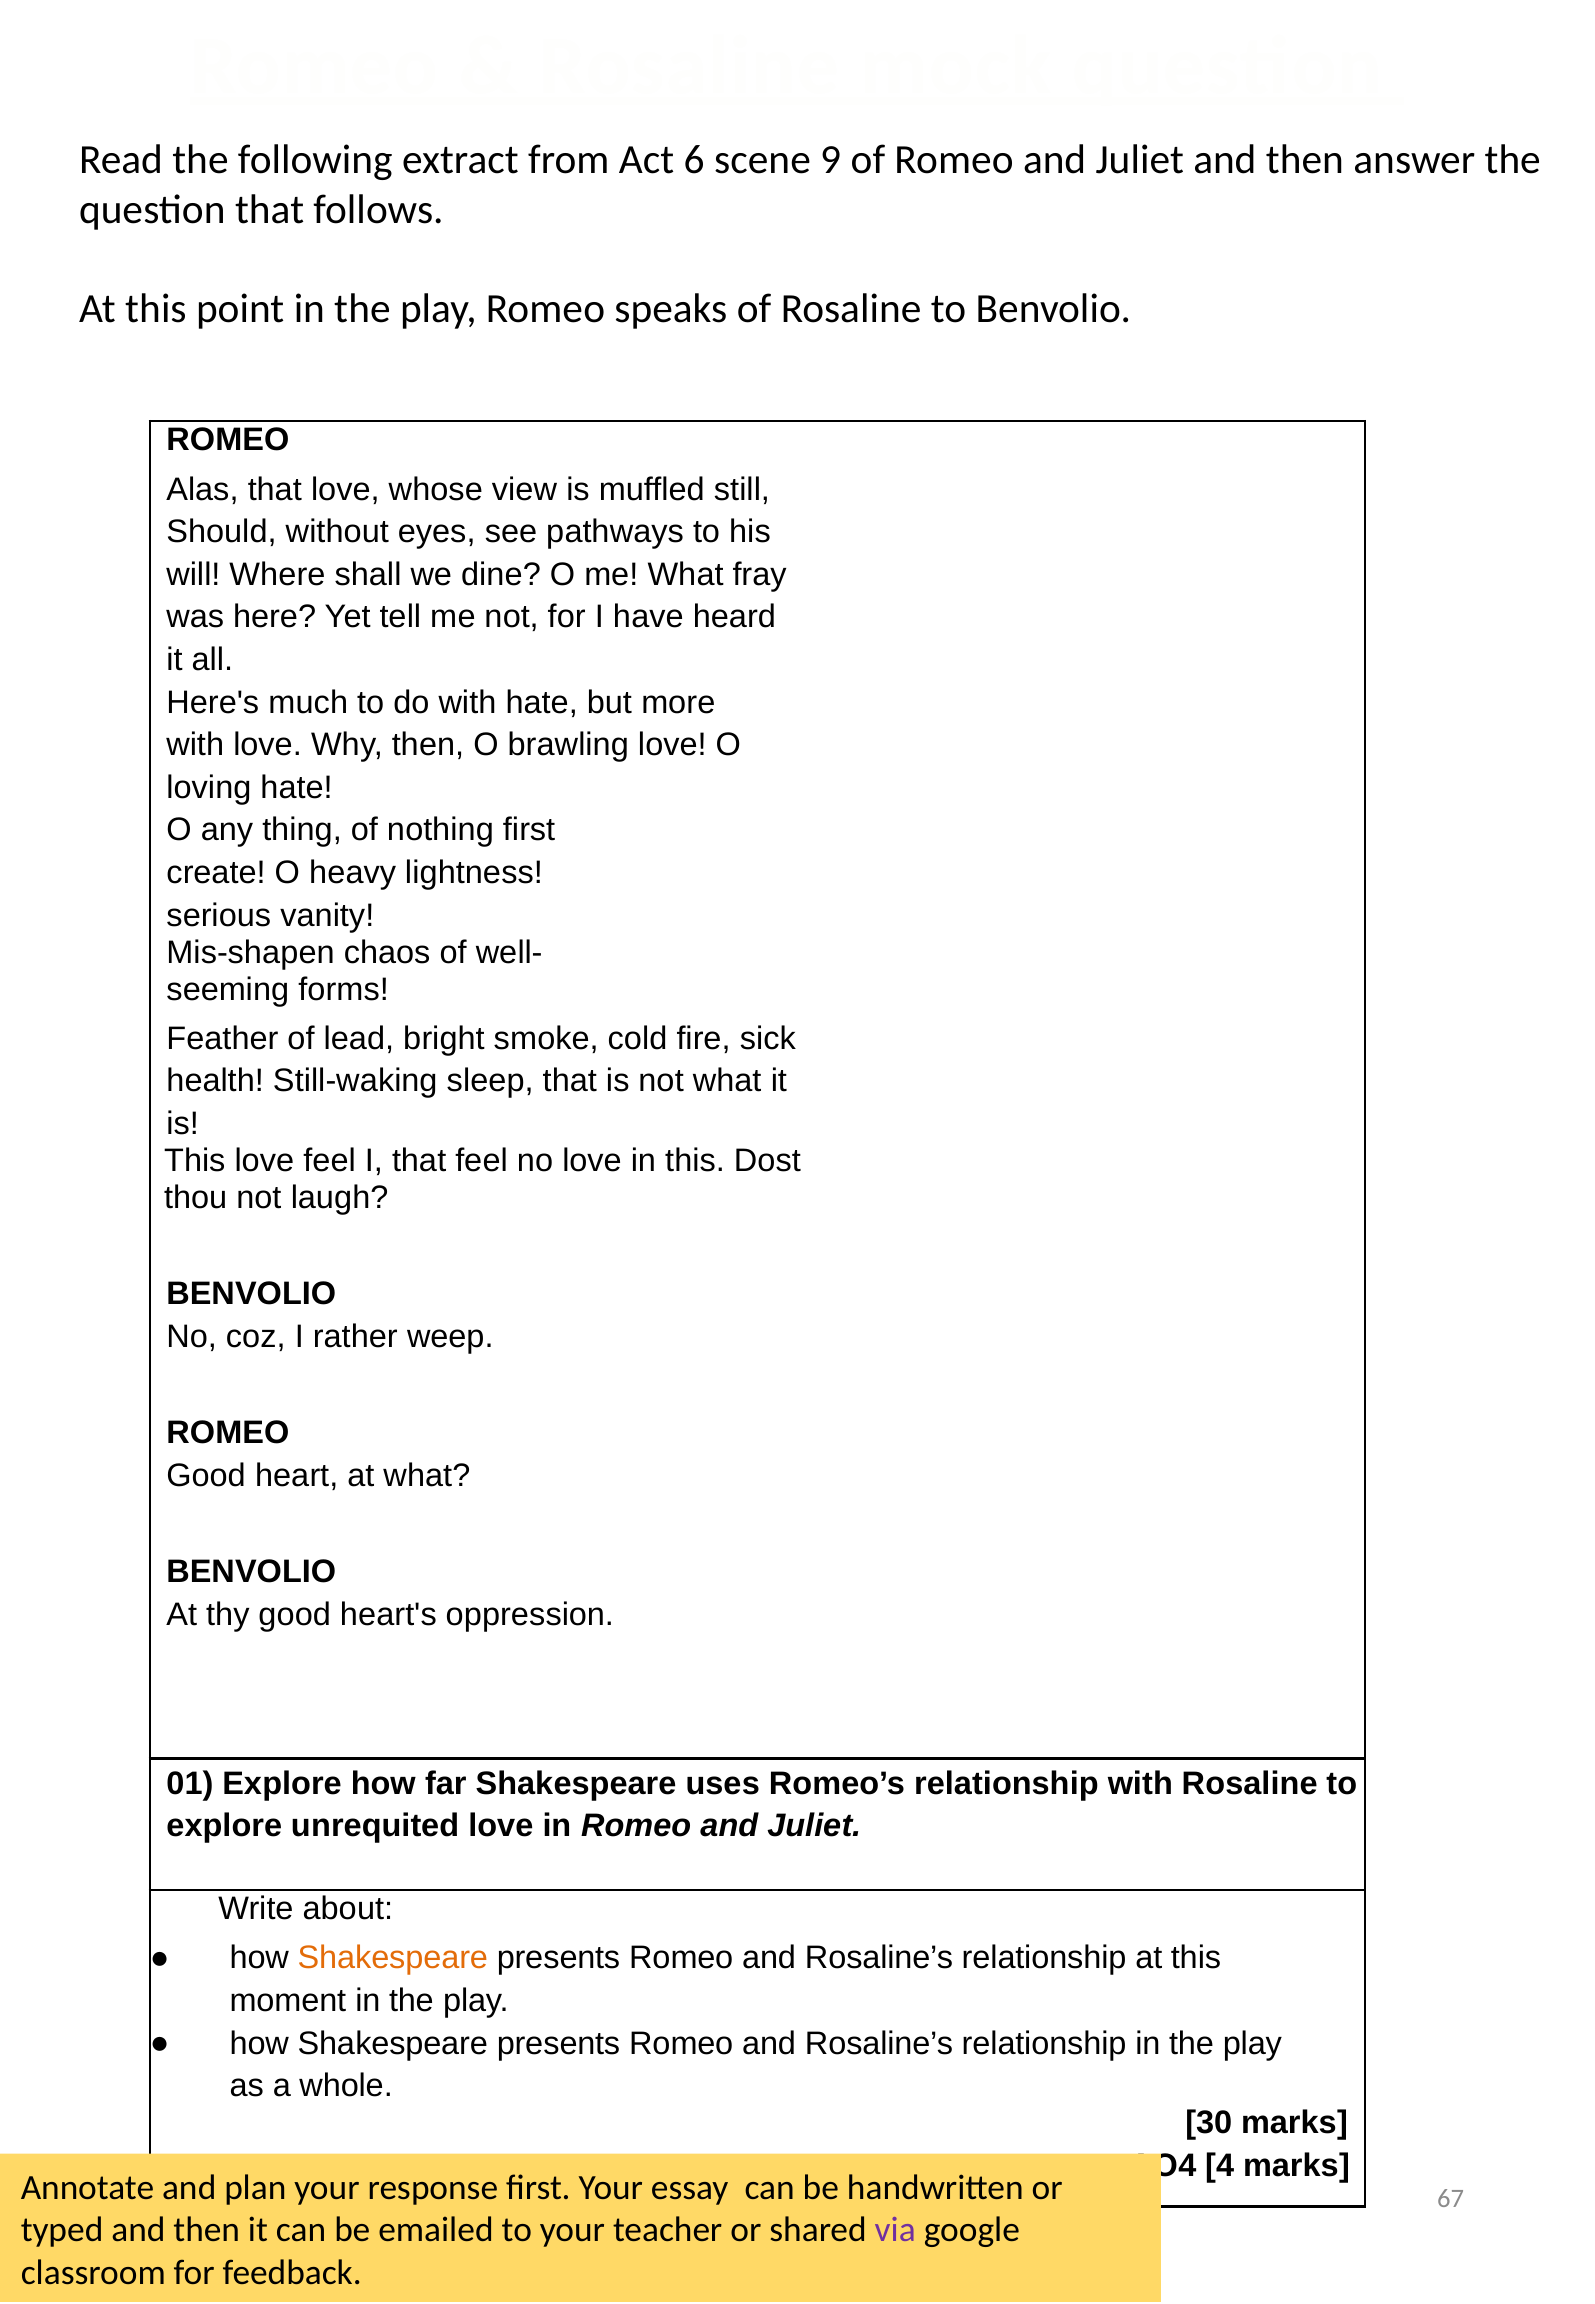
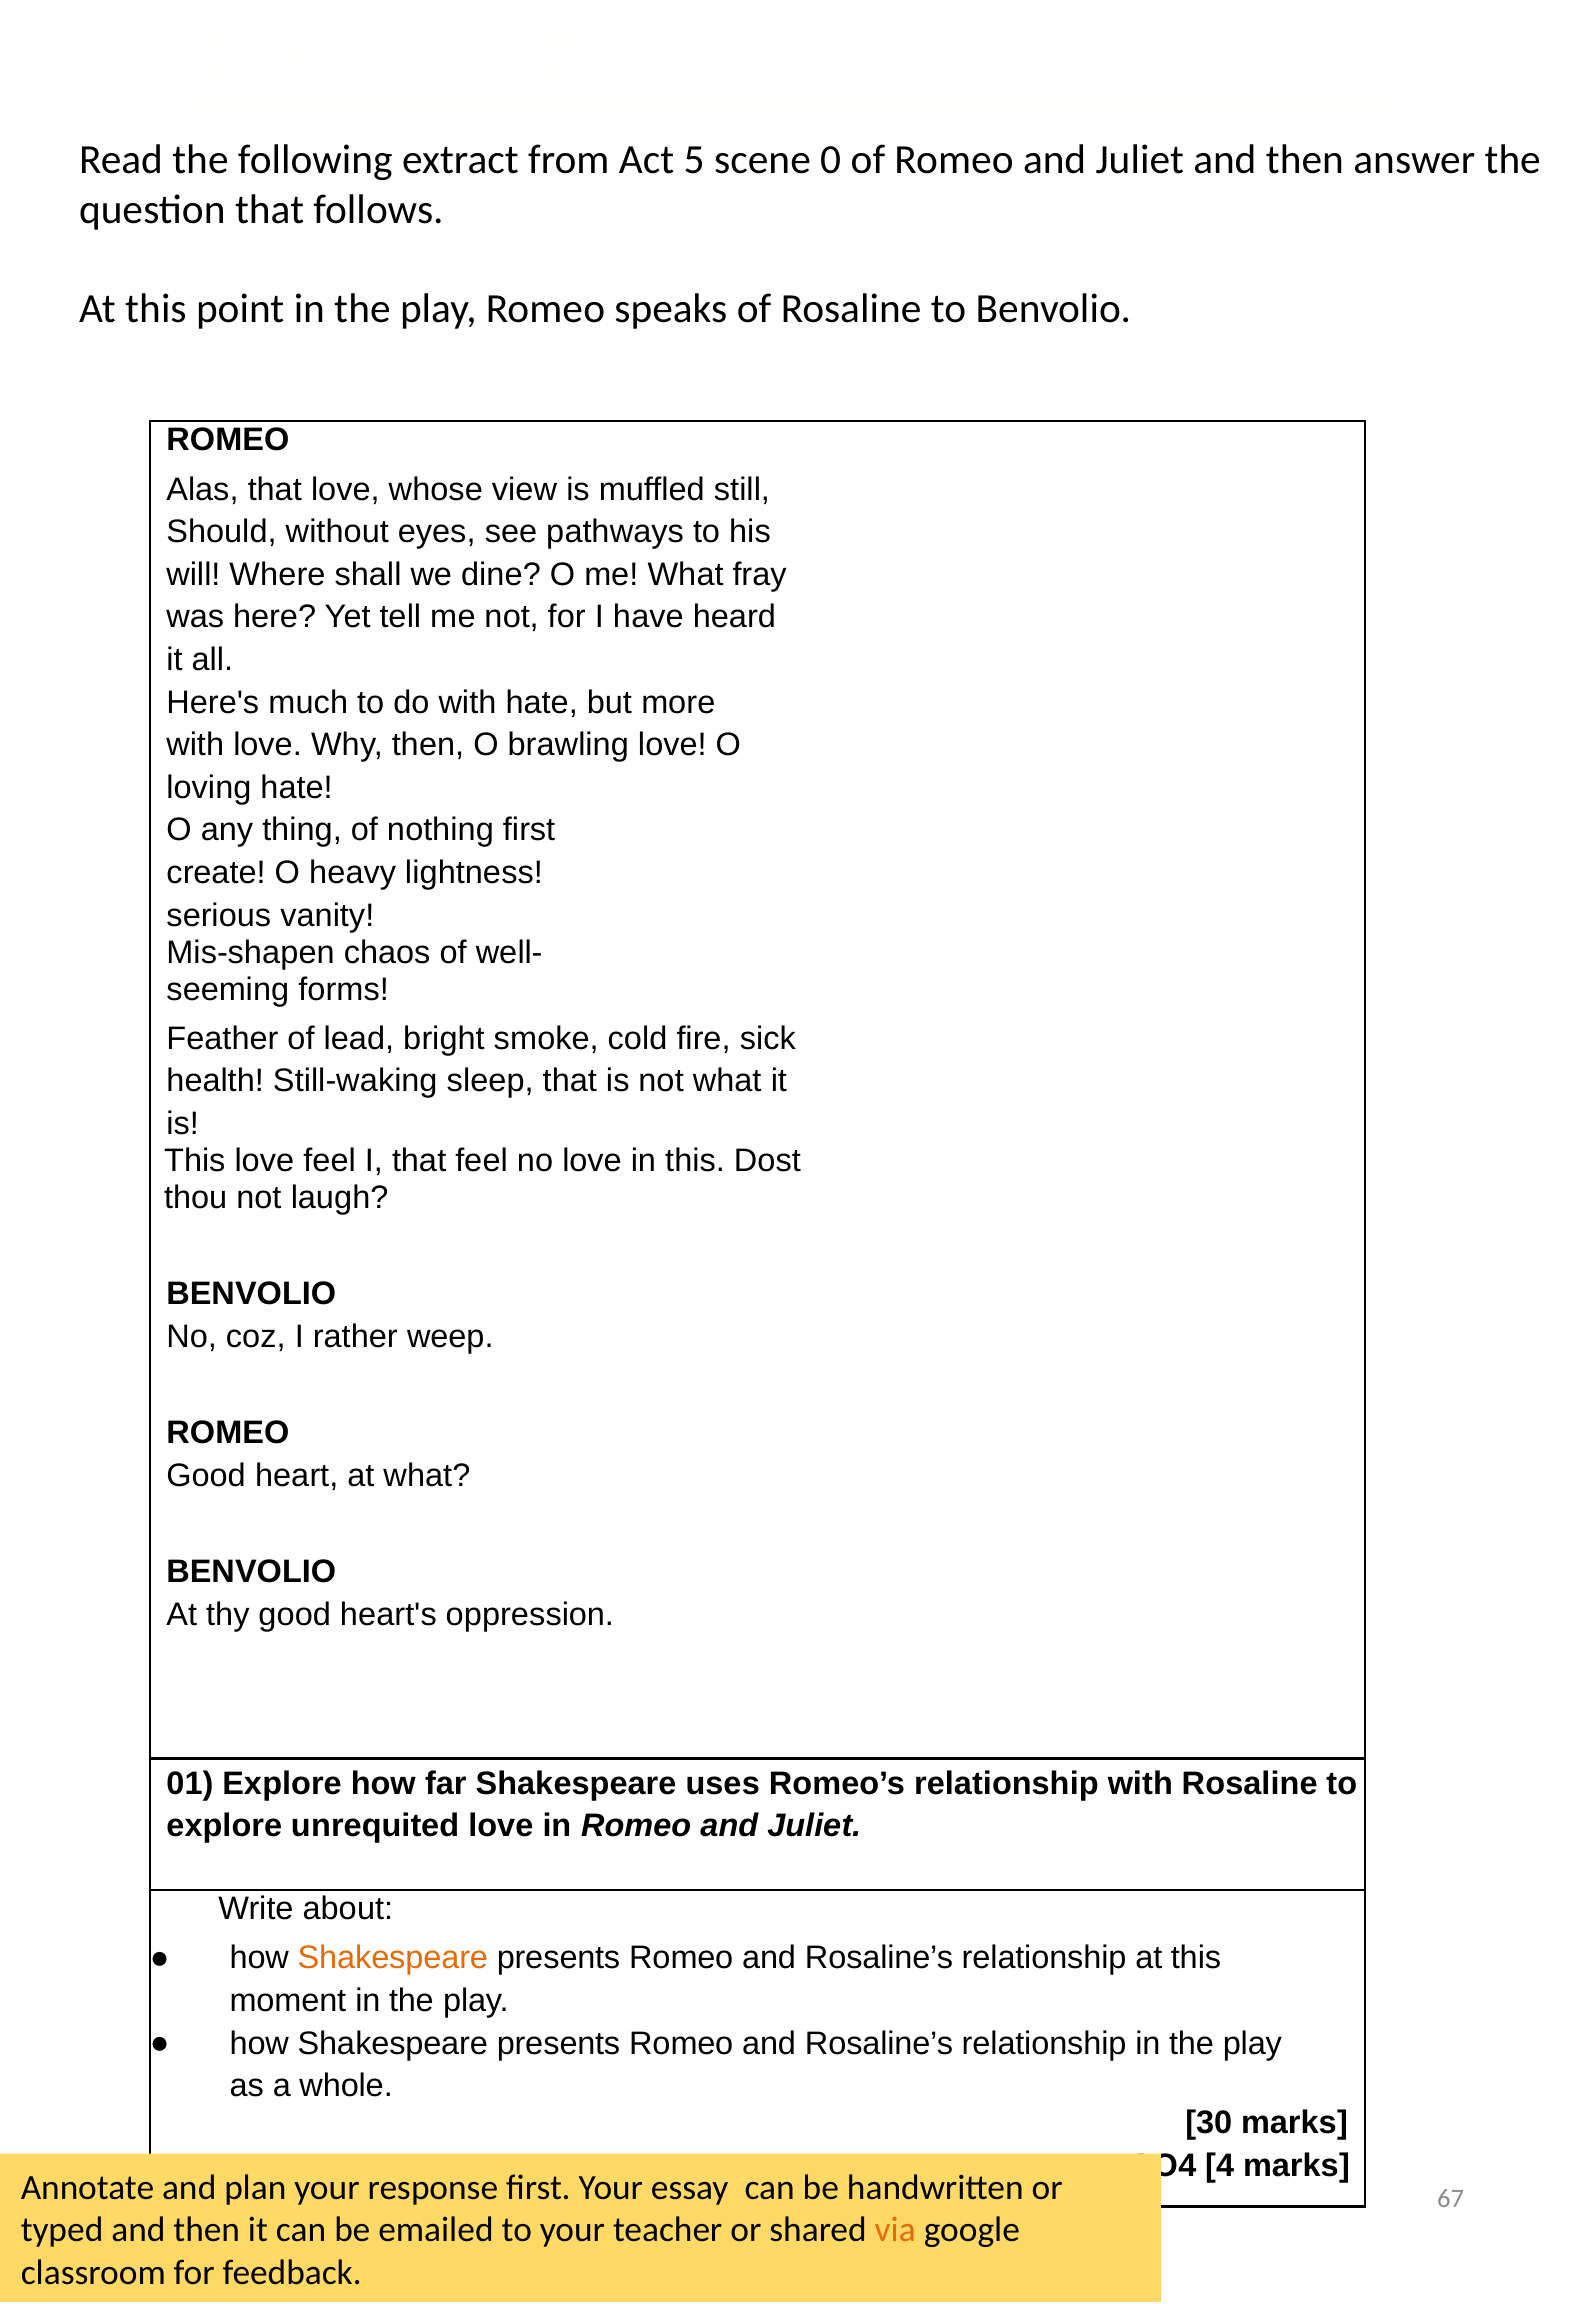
6: 6 -> 5
9: 9 -> 0
via colour: purple -> orange
